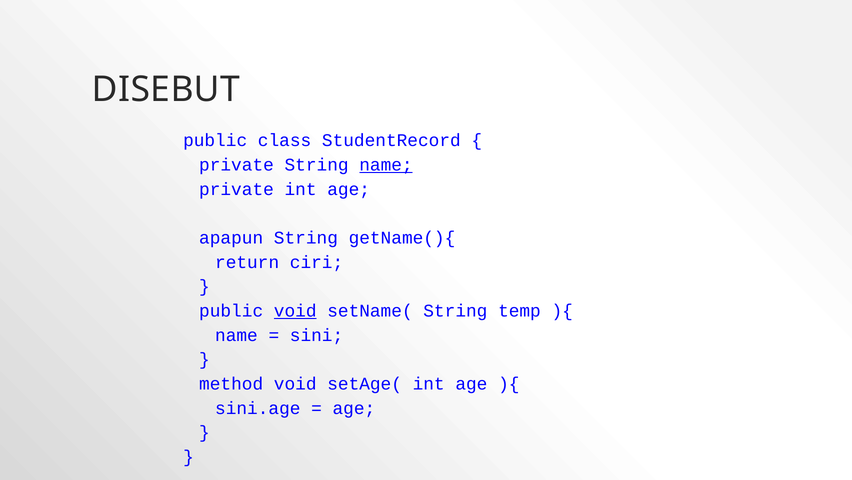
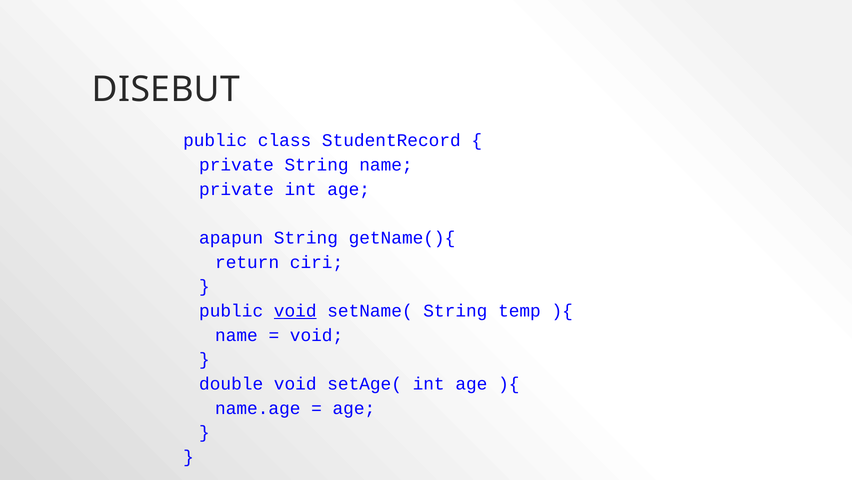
name at (386, 165) underline: present -> none
sini at (317, 335): sini -> void
method: method -> double
sini.age: sini.age -> name.age
